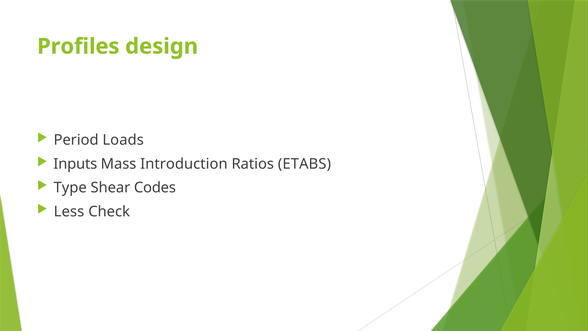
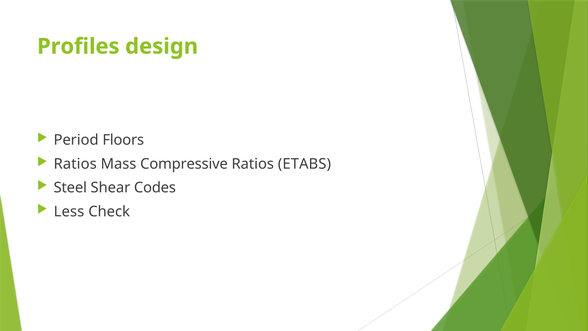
Loads: Loads -> Floors
Inputs at (75, 164): Inputs -> Ratios
Introduction: Introduction -> Compressive
Type: Type -> Steel
